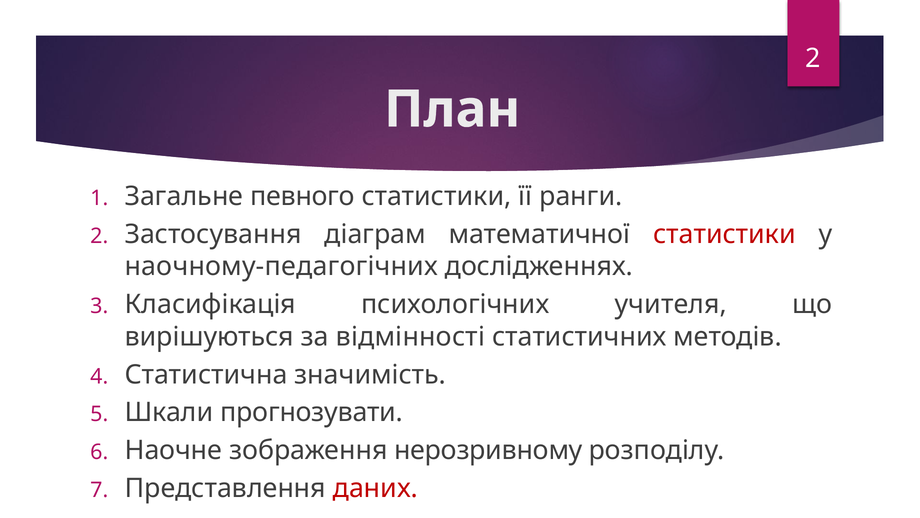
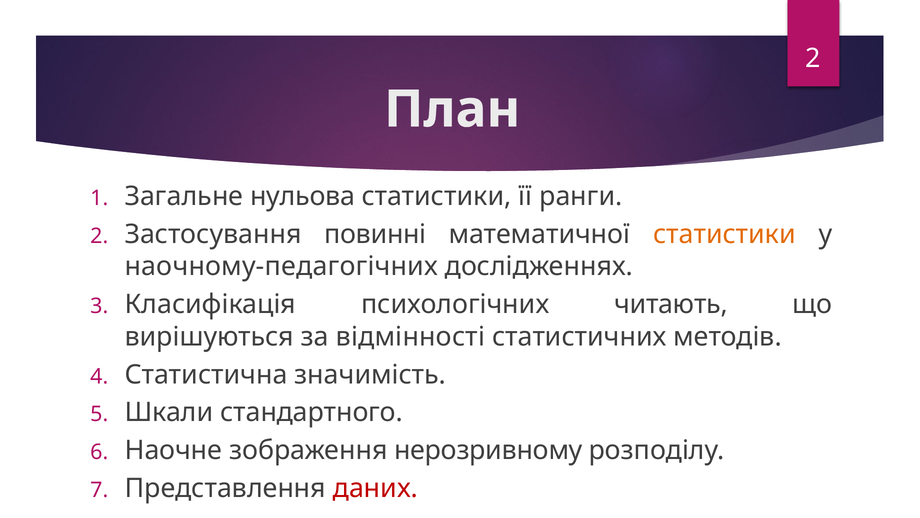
певного: певного -> нульова
діаграм: діаграм -> повинні
статистики at (725, 234) colour: red -> orange
учителя: учителя -> читають
прогнозувати: прогнозувати -> стандартного
